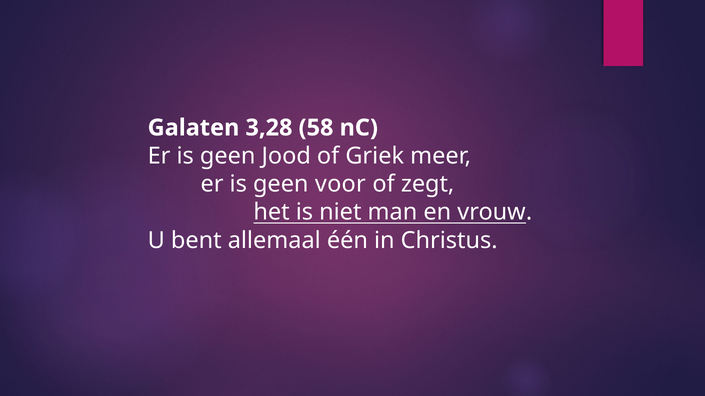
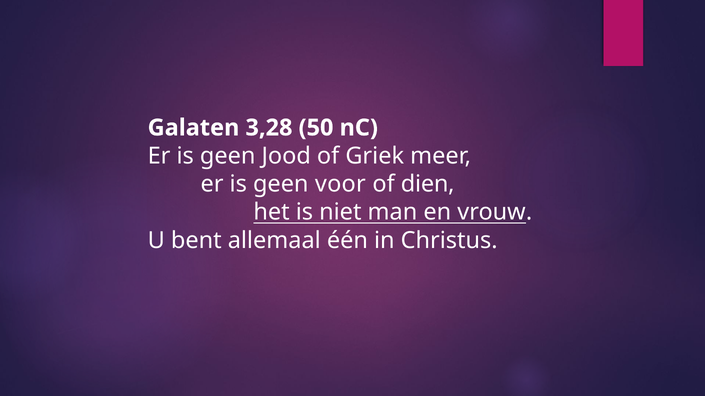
58: 58 -> 50
zegt: zegt -> dien
